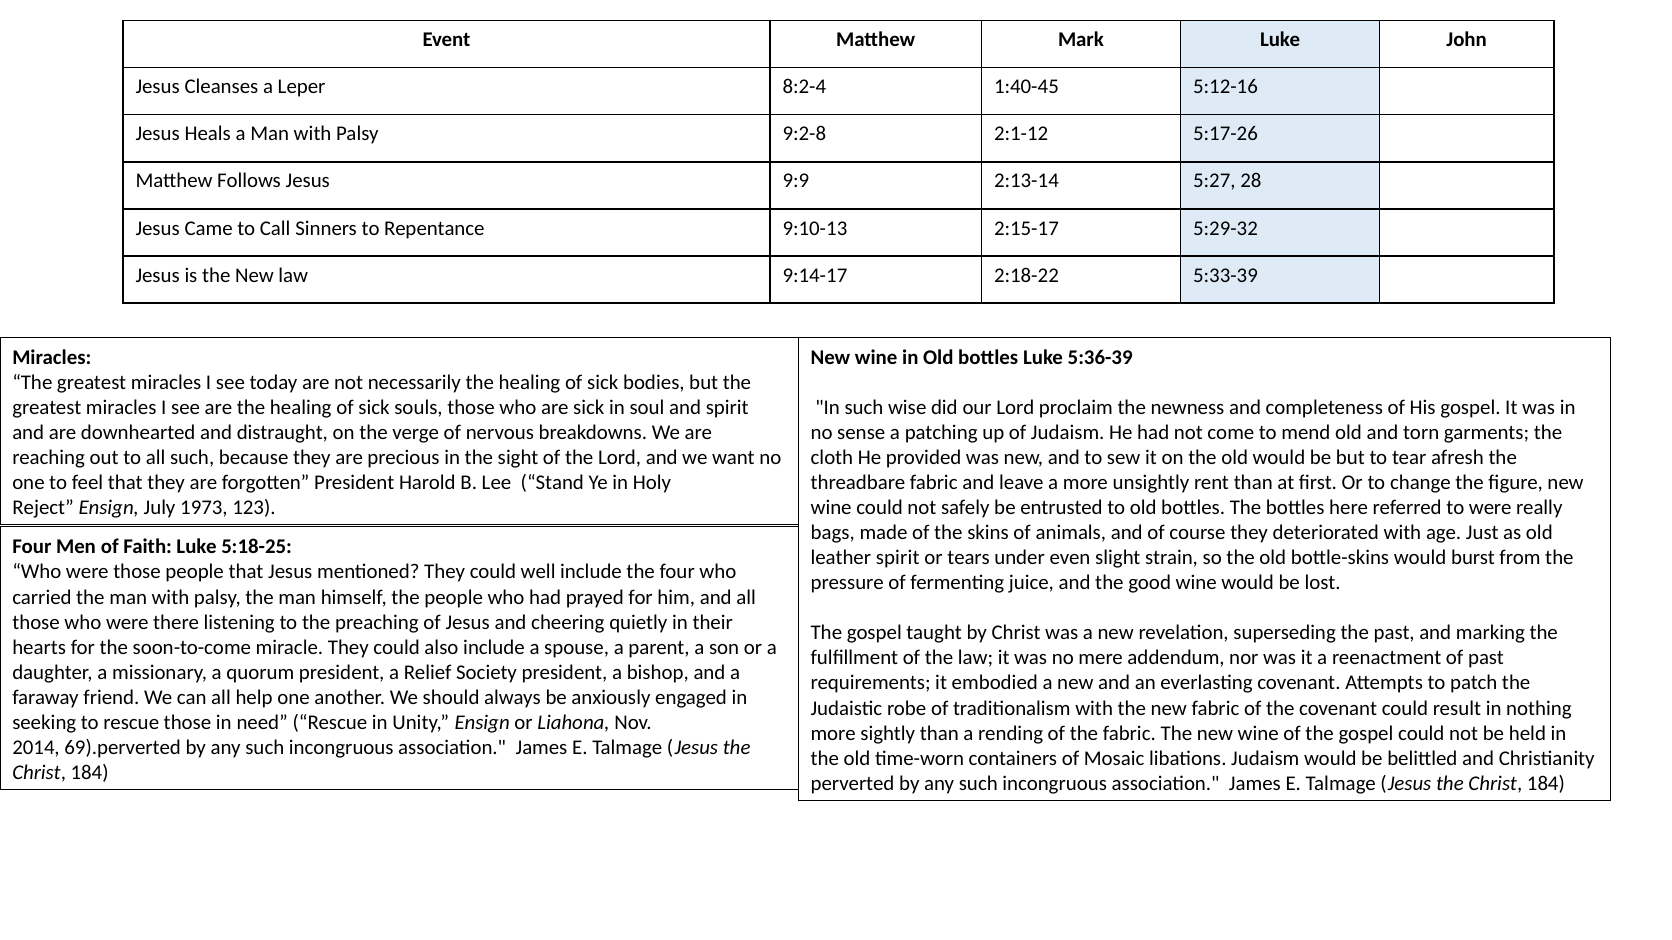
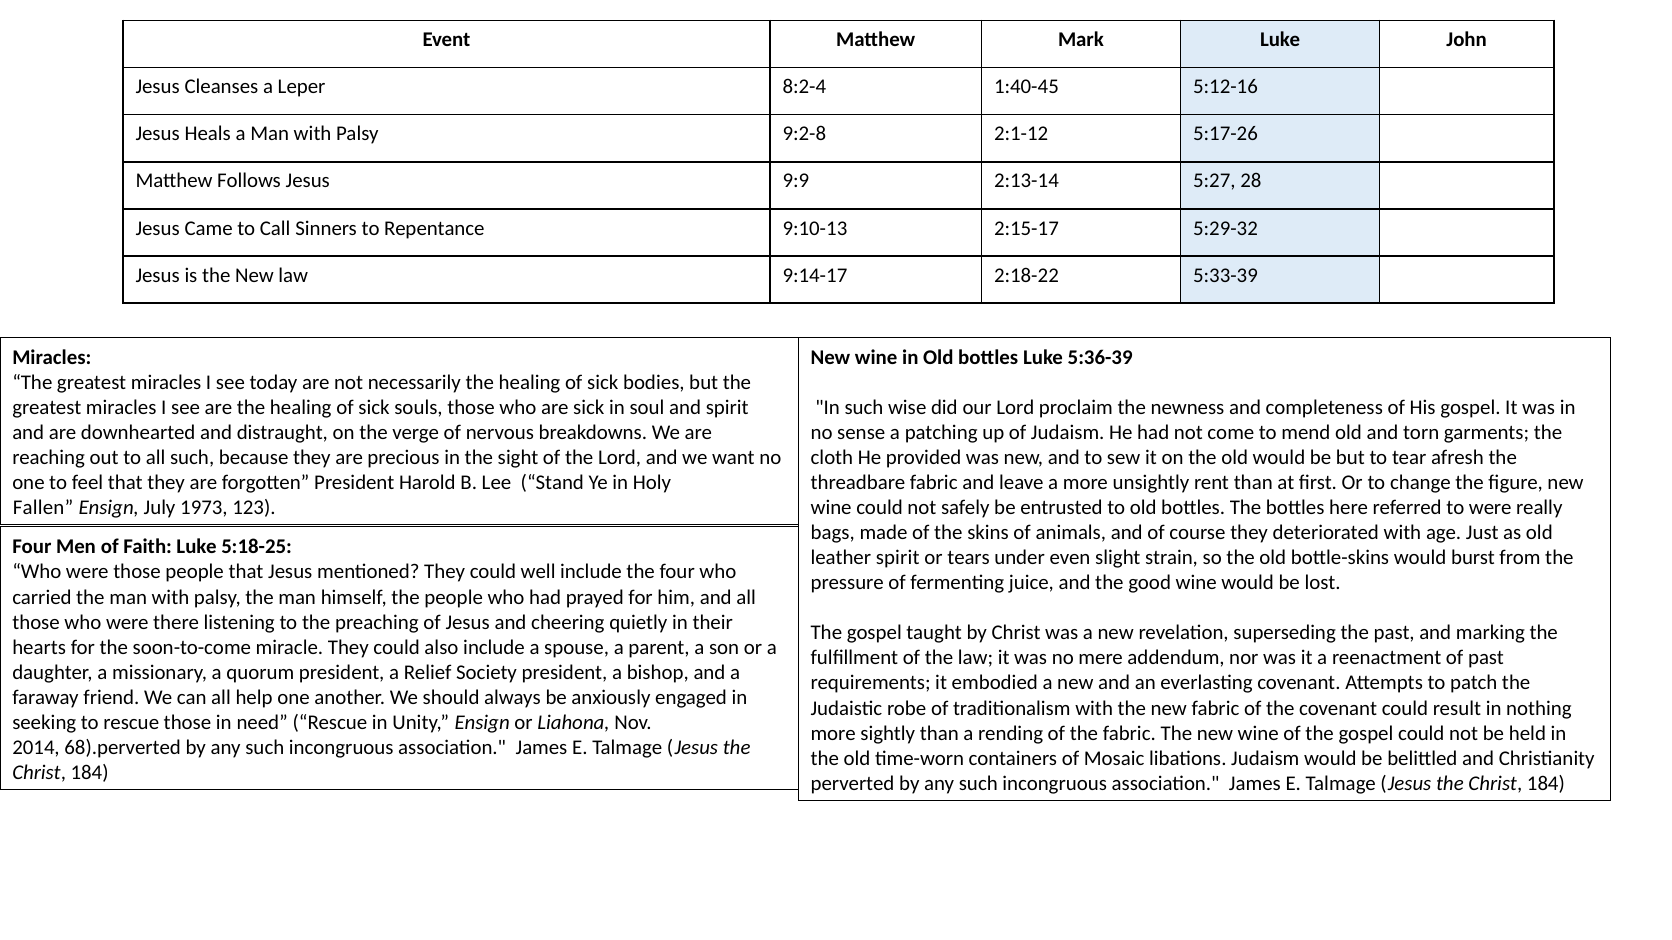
Reject: Reject -> Fallen
69).perverted: 69).perverted -> 68).perverted
